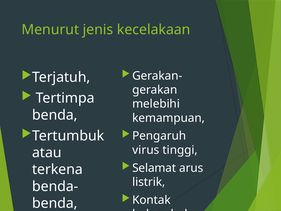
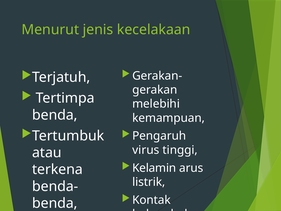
Selamat: Selamat -> Kelamin
